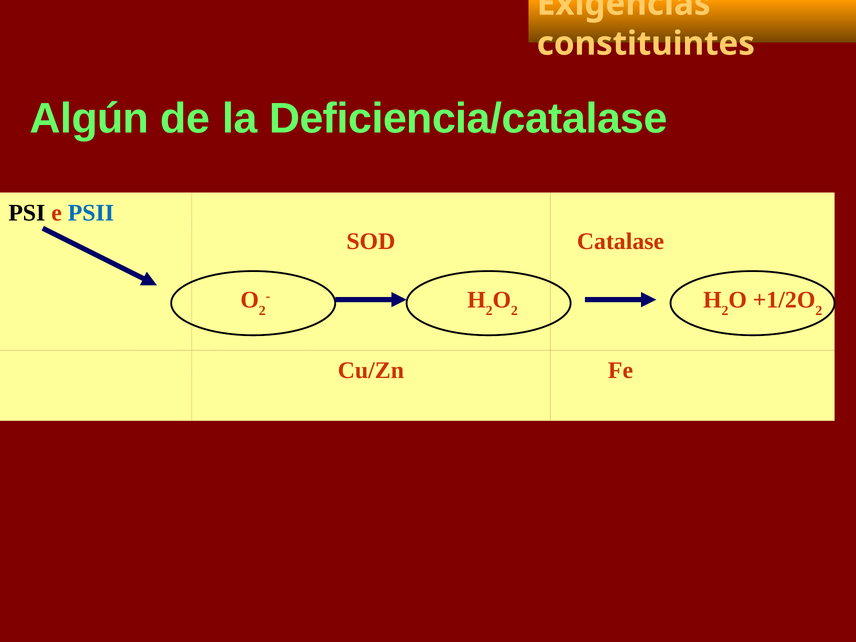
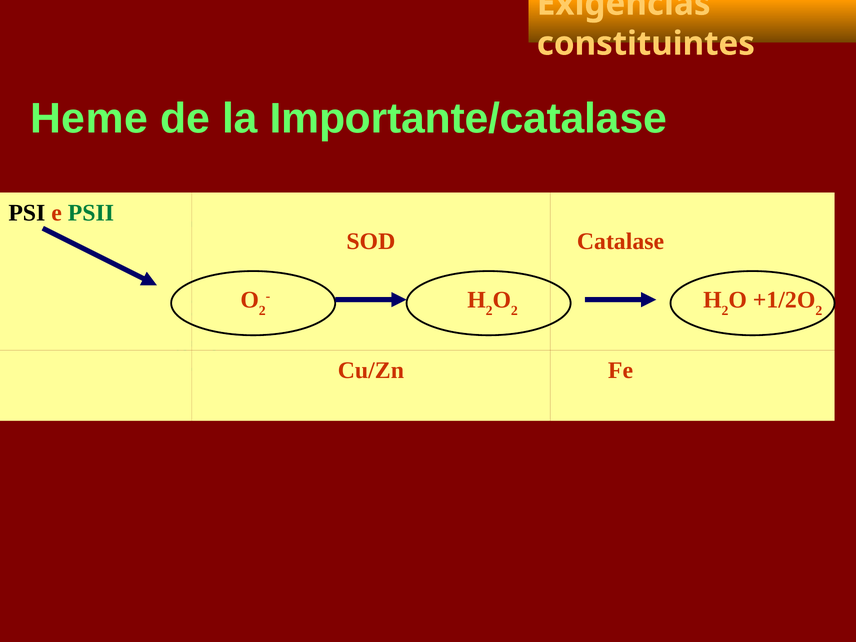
Algún: Algún -> Heme
Deficiencia/catalase: Deficiencia/catalase -> Importante/catalase
PSII colour: blue -> green
